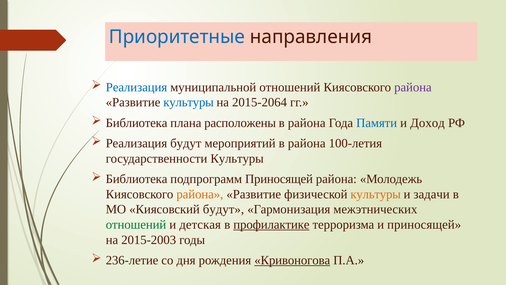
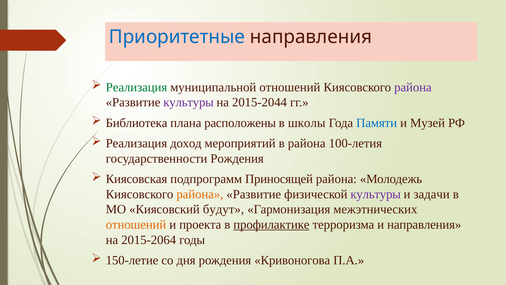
Реализация at (136, 87) colour: blue -> green
культуры at (189, 102) colour: blue -> purple
2015-2064: 2015-2064 -> 2015-2044
района at (307, 123): района -> школы
Доход: Доход -> Музей
Реализация будут: будут -> доход
государственности Культуры: Культуры -> Рождения
Библиотека at (137, 179): Библиотека -> Киясовская
культуры at (376, 194) colour: orange -> purple
отношений at (136, 224) colour: green -> orange
детская: детская -> проекта
и приносящей: приносящей -> направления
2015-2003: 2015-2003 -> 2015-2064
236-летие: 236-летие -> 150-летие
Кривоногова underline: present -> none
